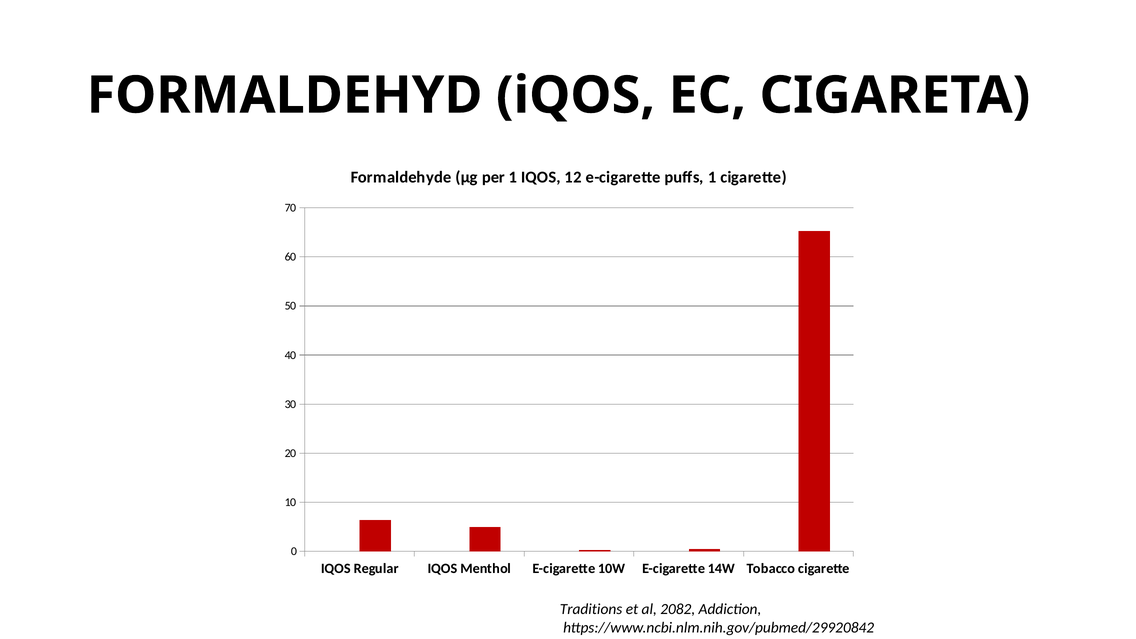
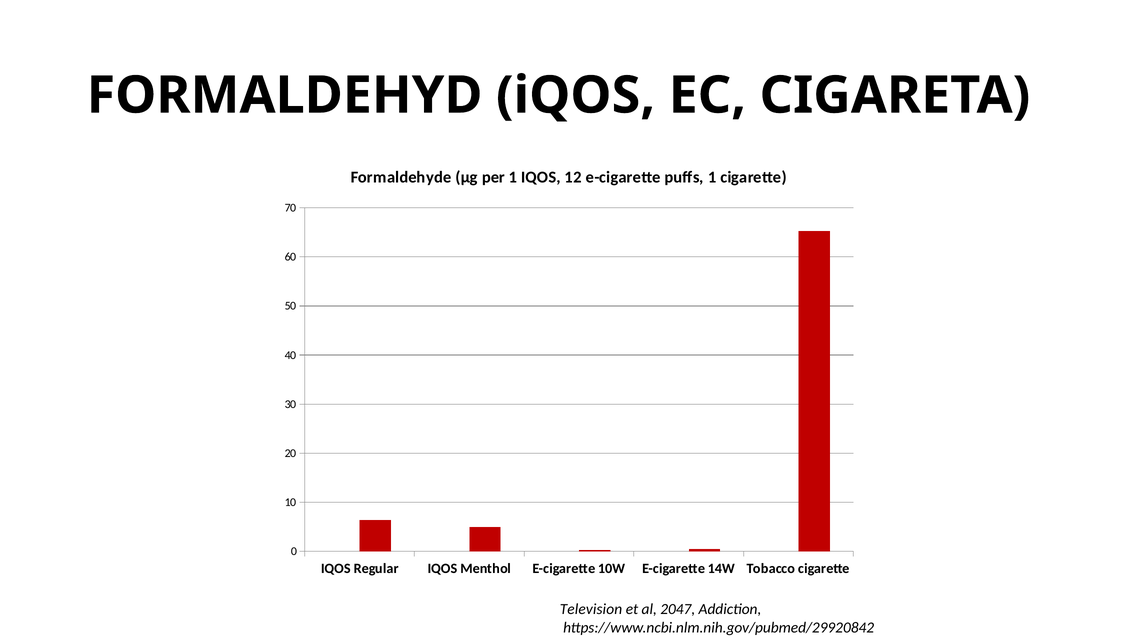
Traditions: Traditions -> Television
2082: 2082 -> 2047
